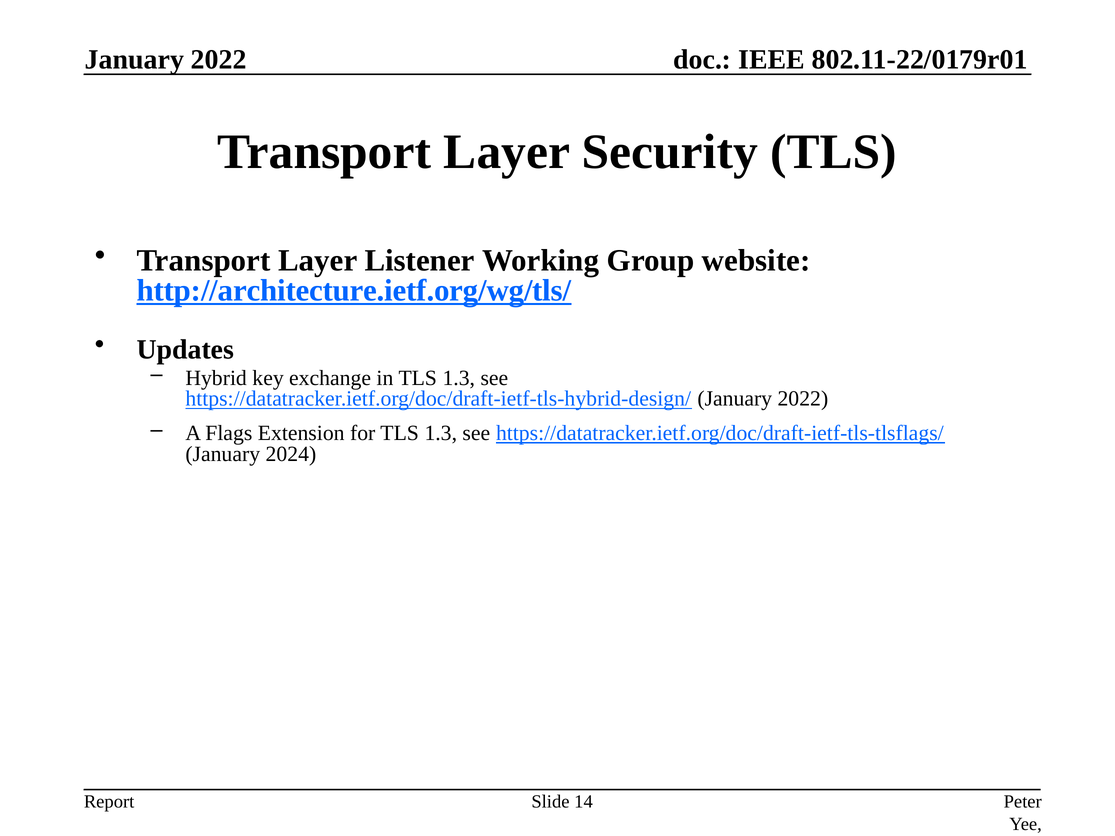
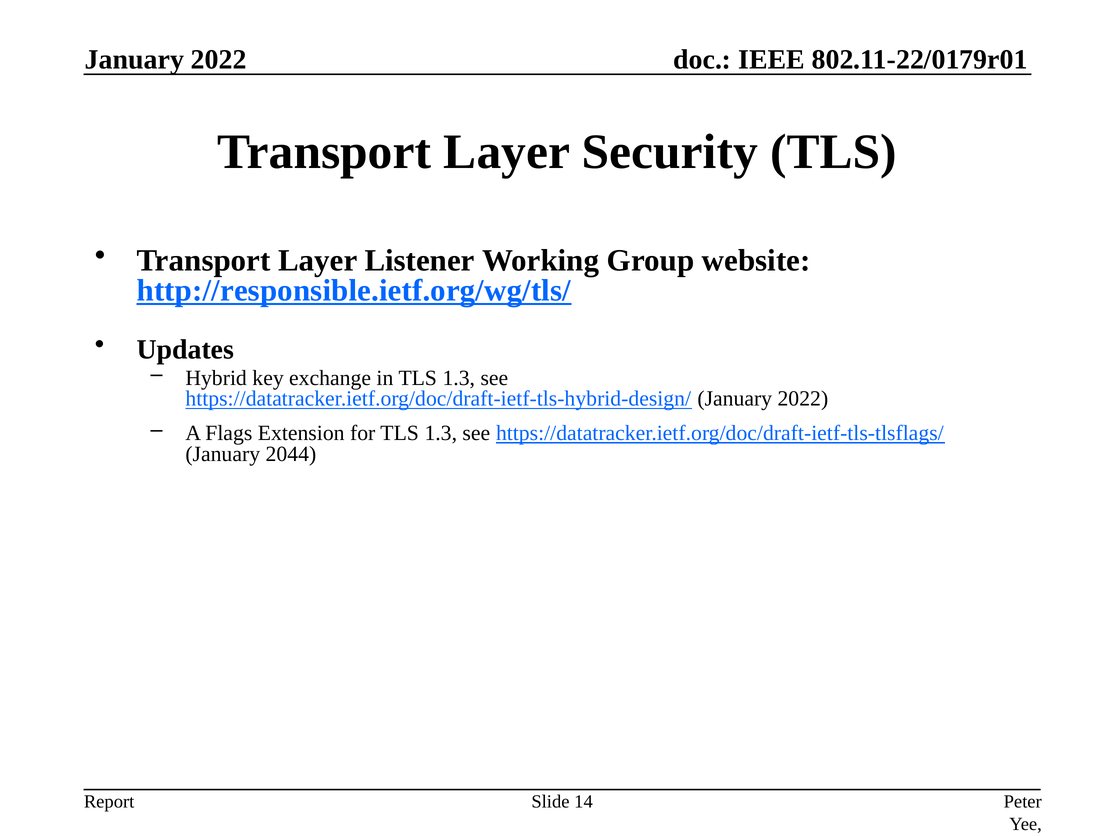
http://architecture.ietf.org/wg/tls/: http://architecture.ietf.org/wg/tls/ -> http://responsible.ietf.org/wg/tls/
2024: 2024 -> 2044
